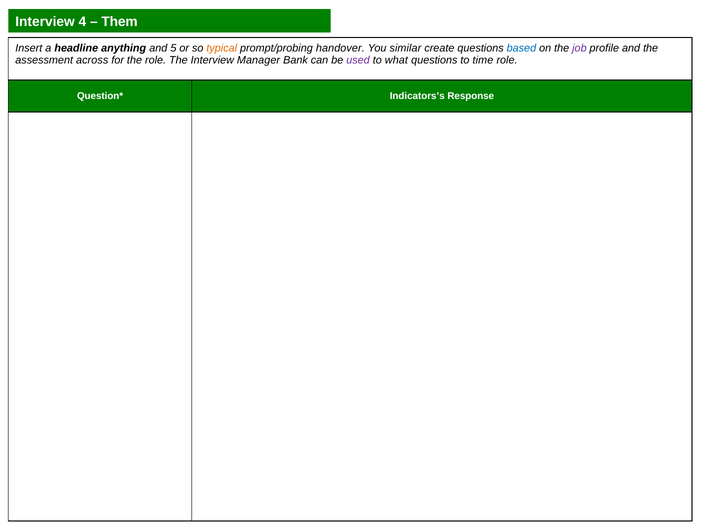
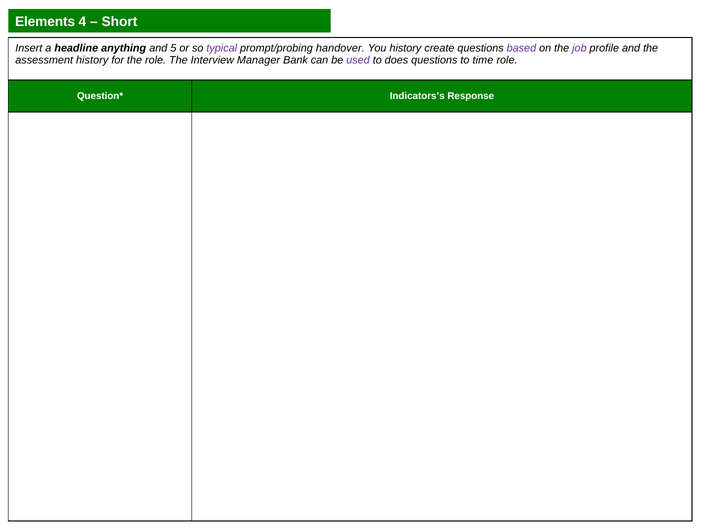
Interview at (45, 22): Interview -> Elements
Them: Them -> Short
typical colour: orange -> purple
You similar: similar -> history
based colour: blue -> purple
assessment across: across -> history
what: what -> does
